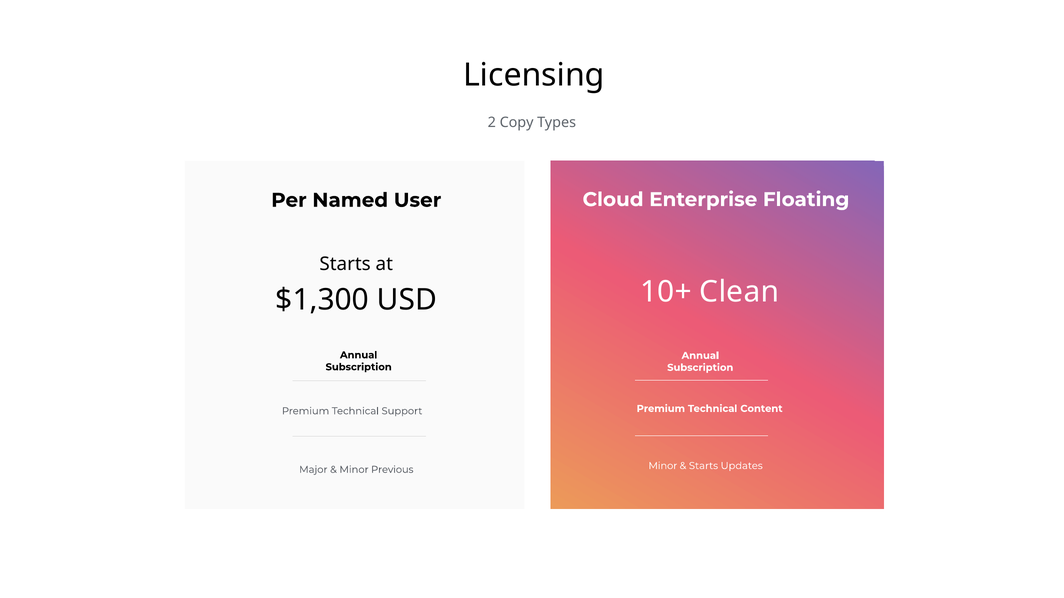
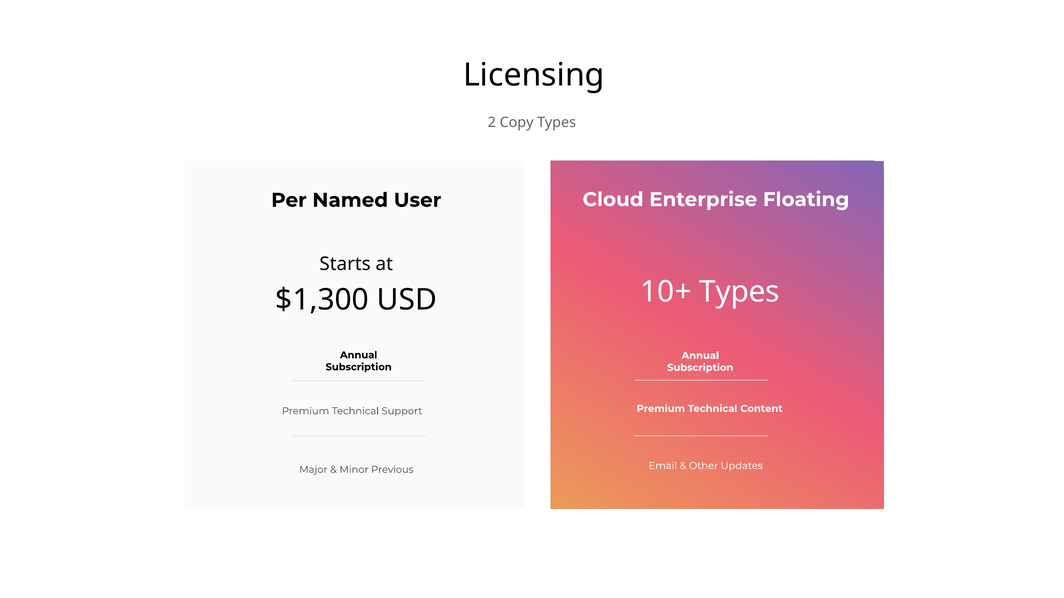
10+ Clean: Clean -> Types
Minor at (663, 466): Minor -> Email
Starts at (703, 466): Starts -> Other
